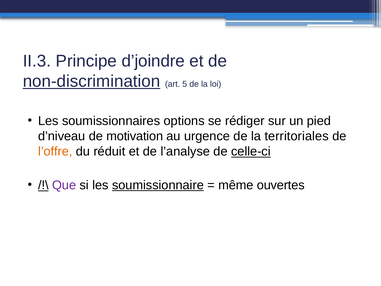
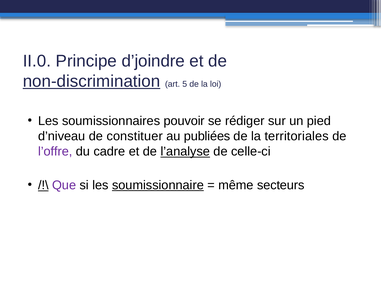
II.3: II.3 -> II.0
options: options -> pouvoir
motivation: motivation -> constituer
urgence: urgence -> publiées
l’offre colour: orange -> purple
réduit: réduit -> cadre
l’analyse underline: none -> present
celle-ci underline: present -> none
ouvertes: ouvertes -> secteurs
